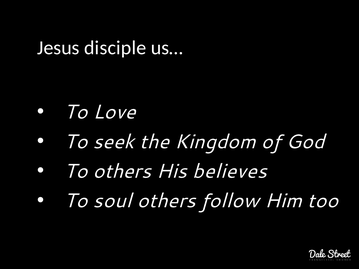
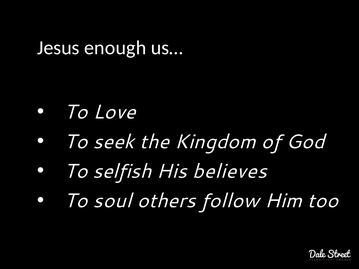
disciple: disciple -> enough
To others: others -> selfish
